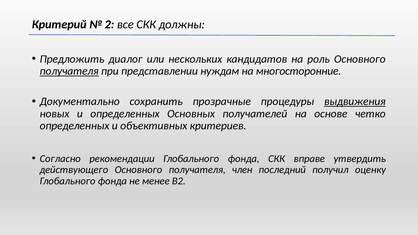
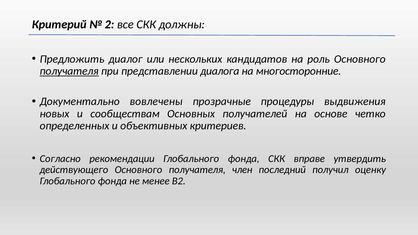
нуждам: нуждам -> диалога
сохранить: сохранить -> вовлечены
выдвижения underline: present -> none
и определенных: определенных -> сообществам
